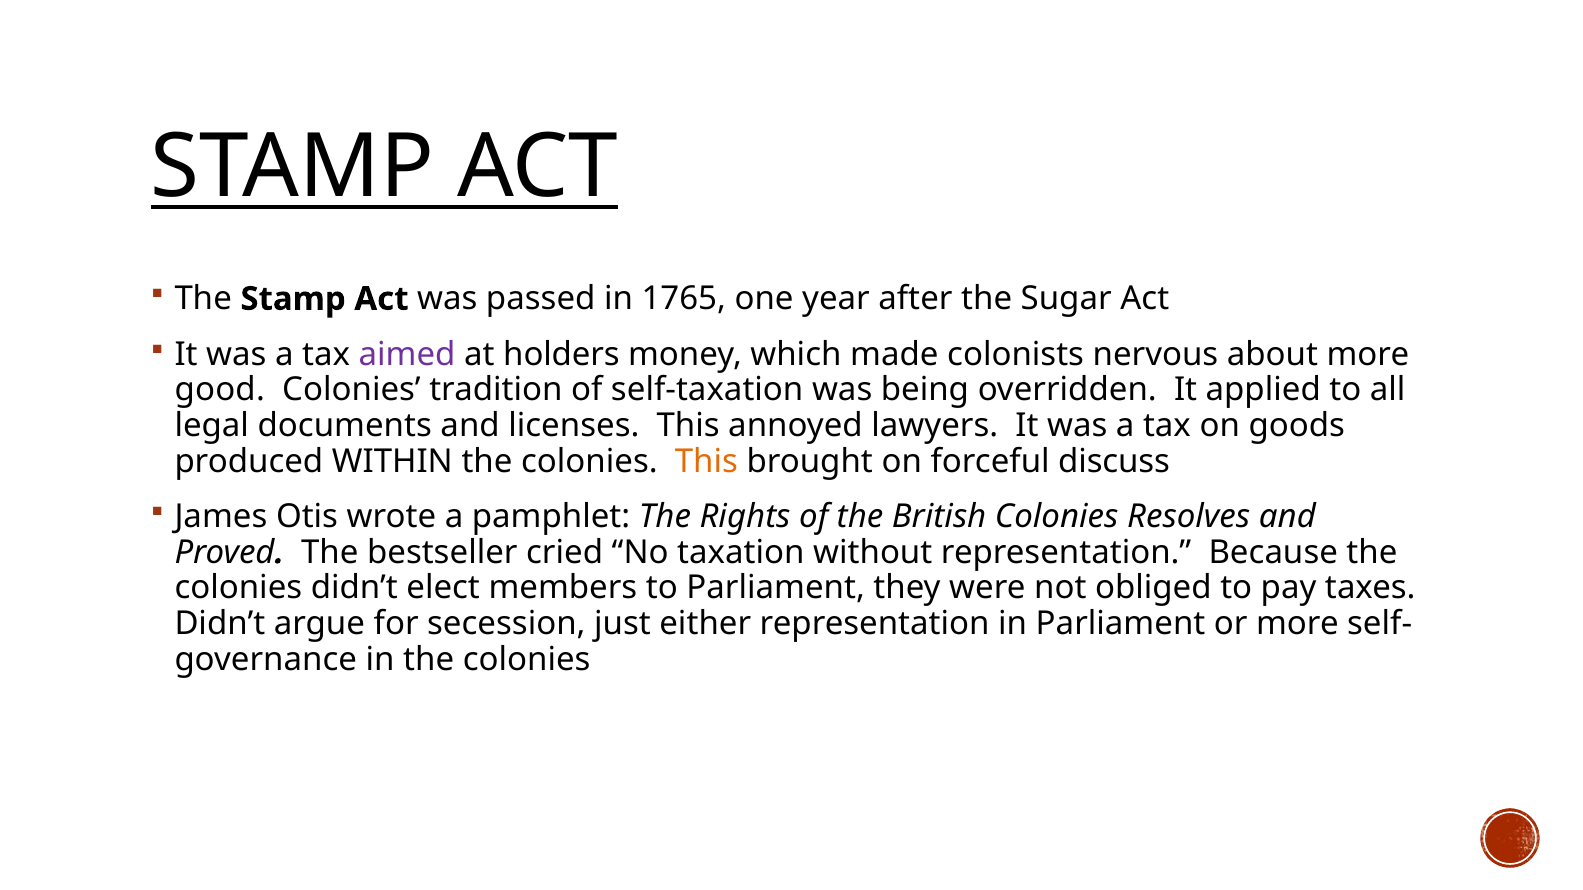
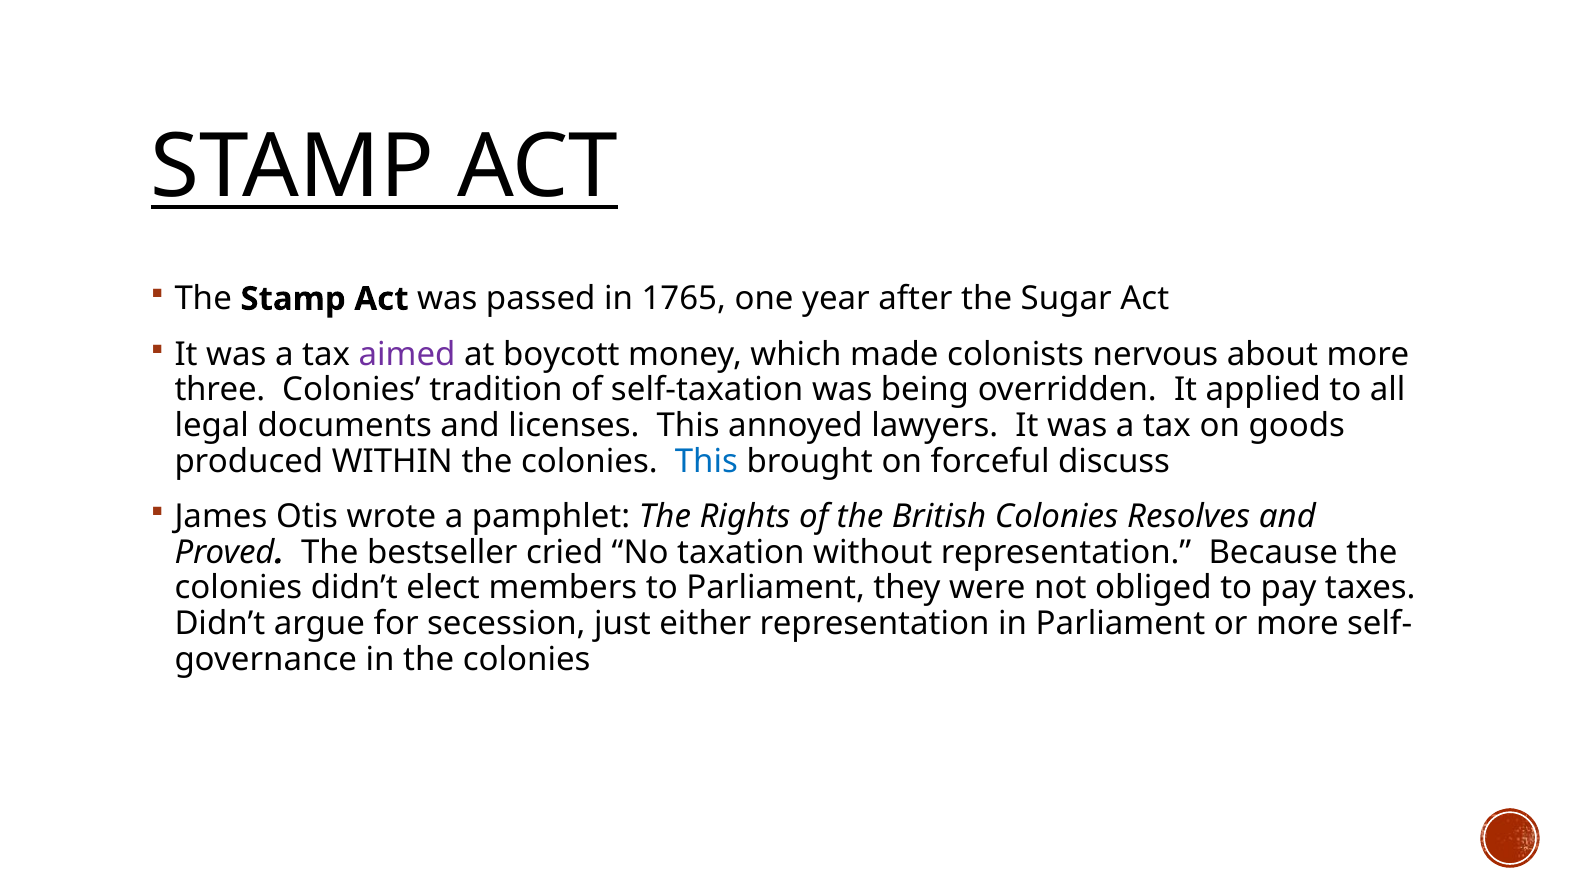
holders: holders -> boycott
good: good -> three
This at (706, 461) colour: orange -> blue
